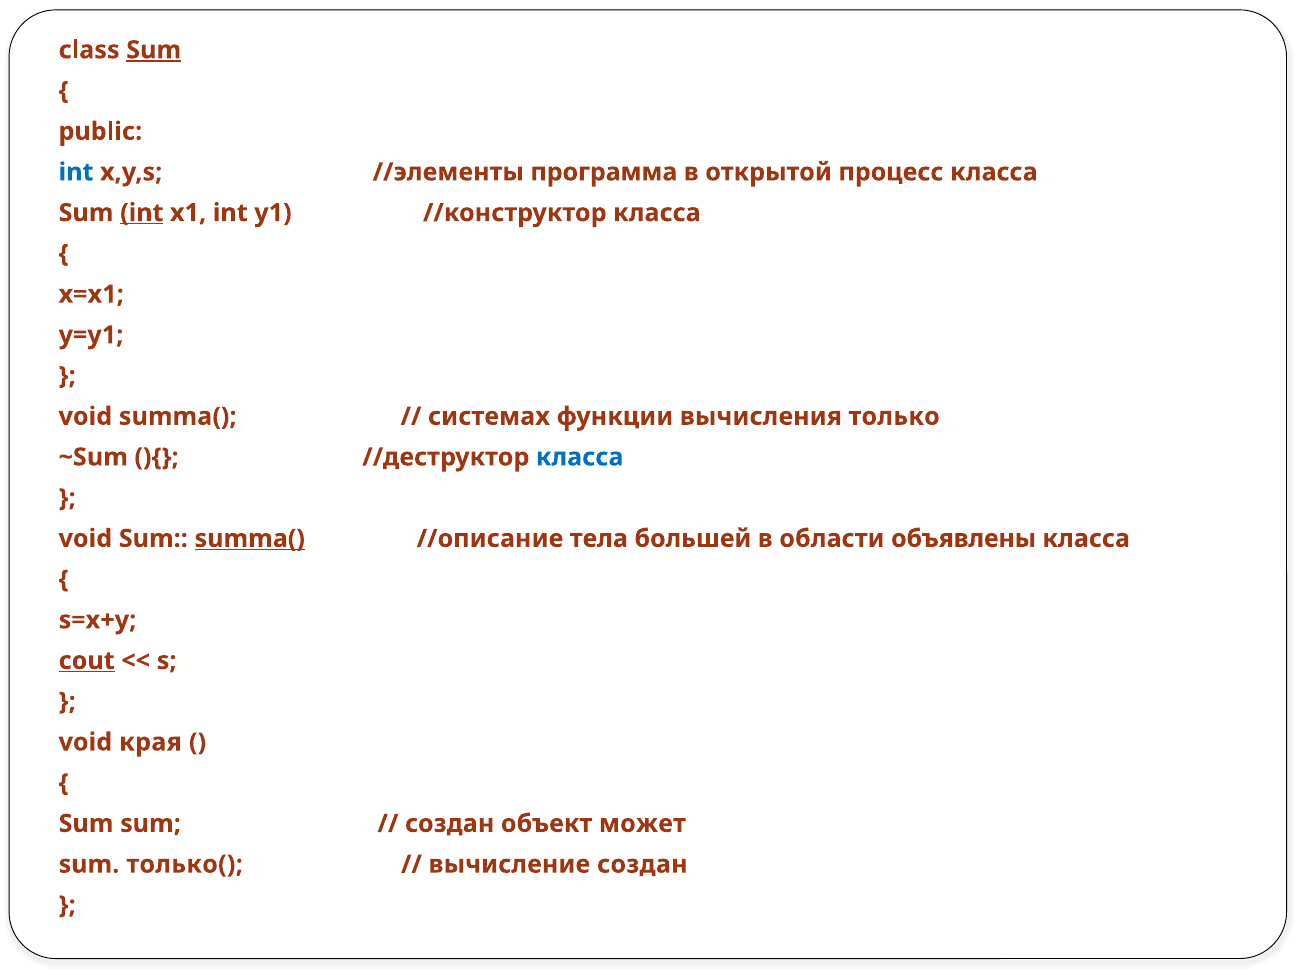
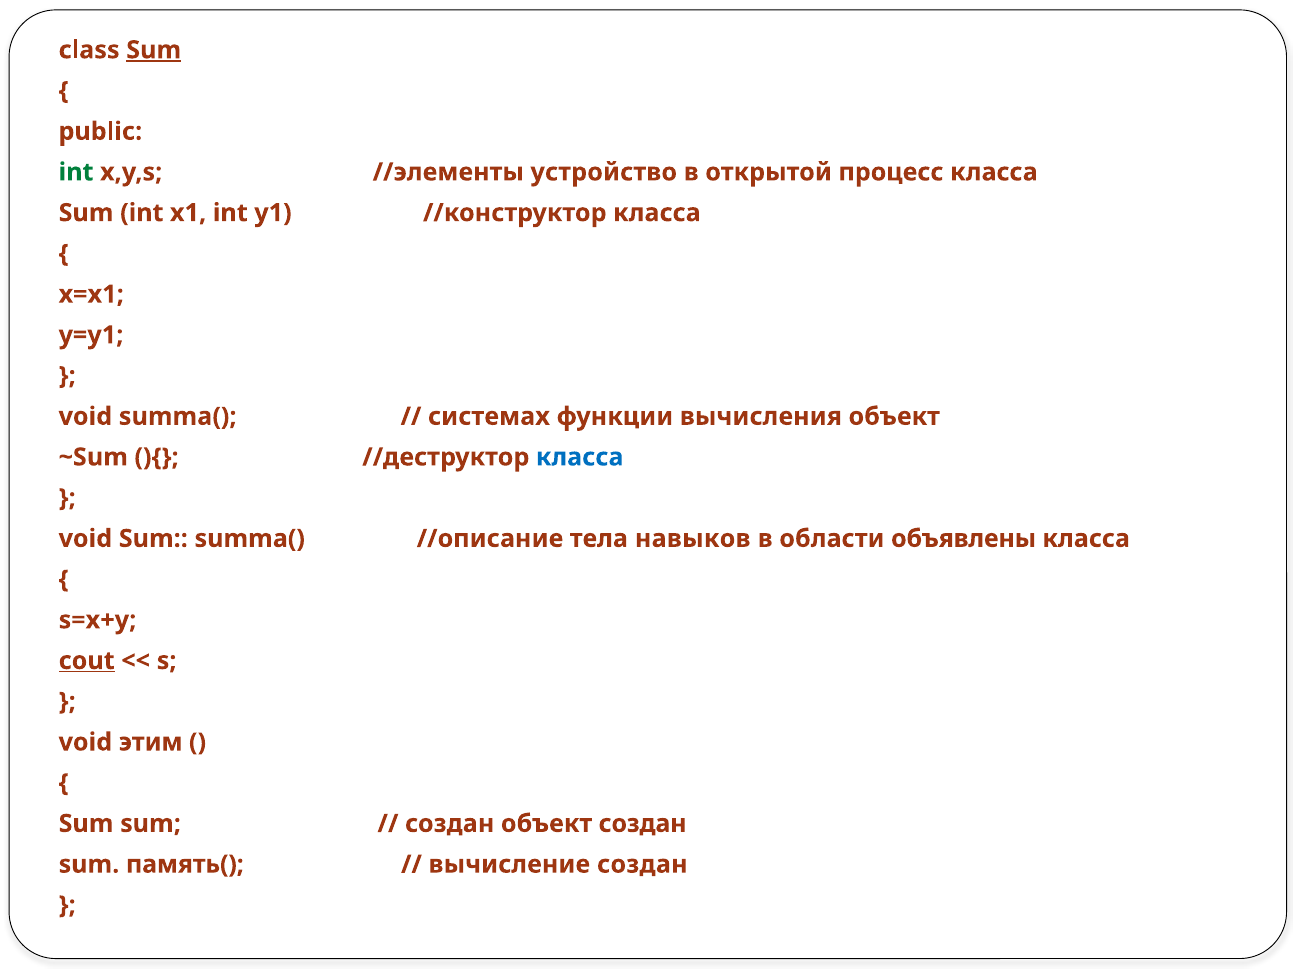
int at (76, 172) colour: blue -> green
программа: программа -> устройство
int at (142, 213) underline: present -> none
вычисления только: только -> объект
summa( at (250, 539) underline: present -> none
большей: большей -> навыков
края: края -> этим
объект может: может -> создан
только(: только( -> память(
